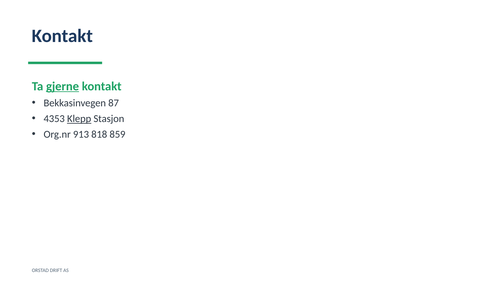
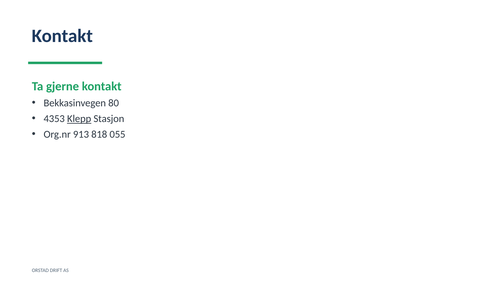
gjerne underline: present -> none
87: 87 -> 80
859: 859 -> 055
